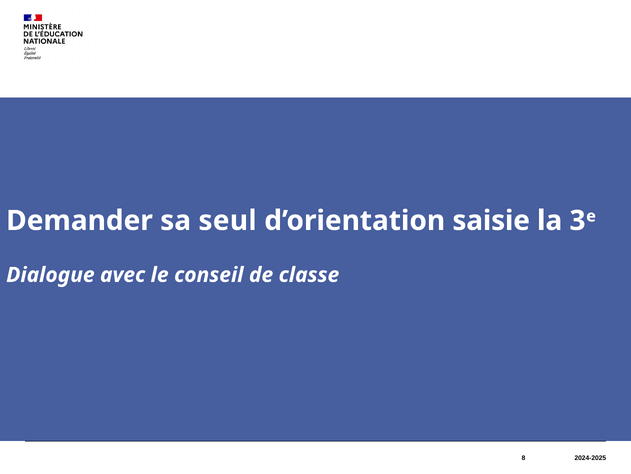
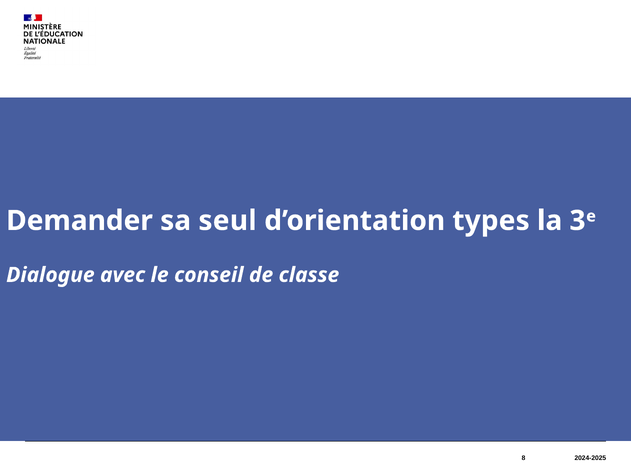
saisie: saisie -> types
